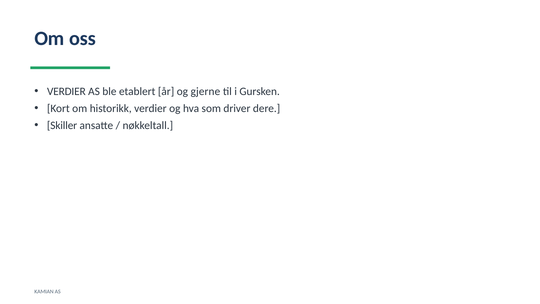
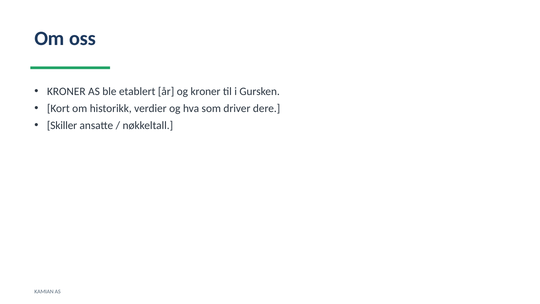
VERDIER at (66, 91): VERDIER -> KRONER
og gjerne: gjerne -> kroner
